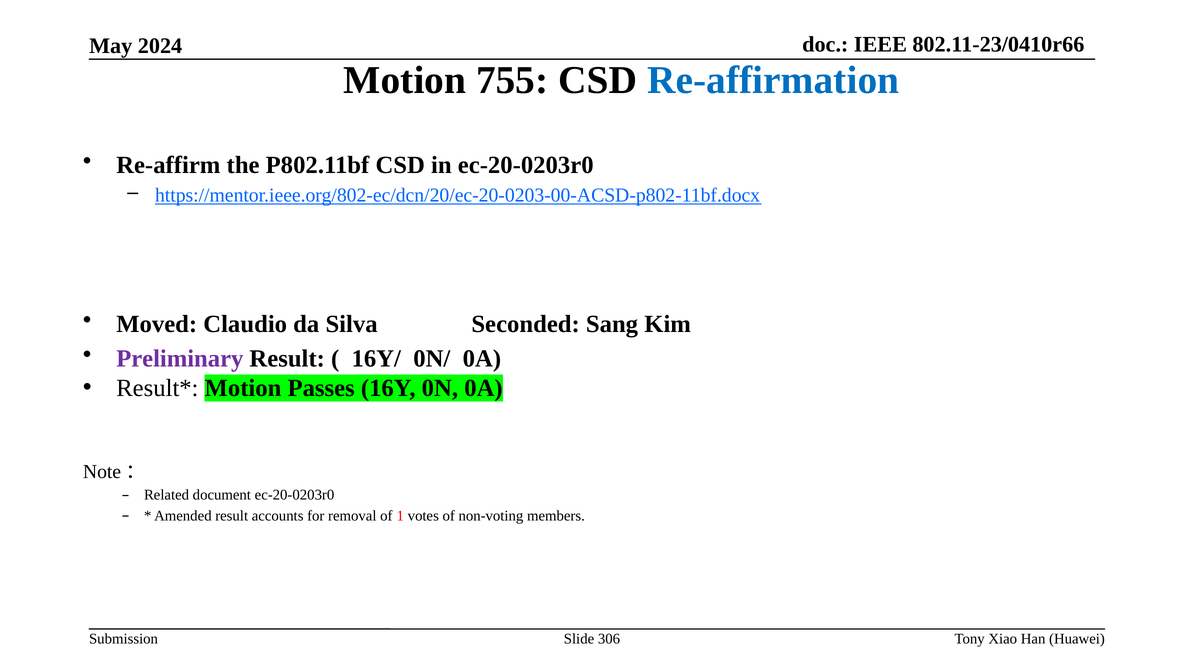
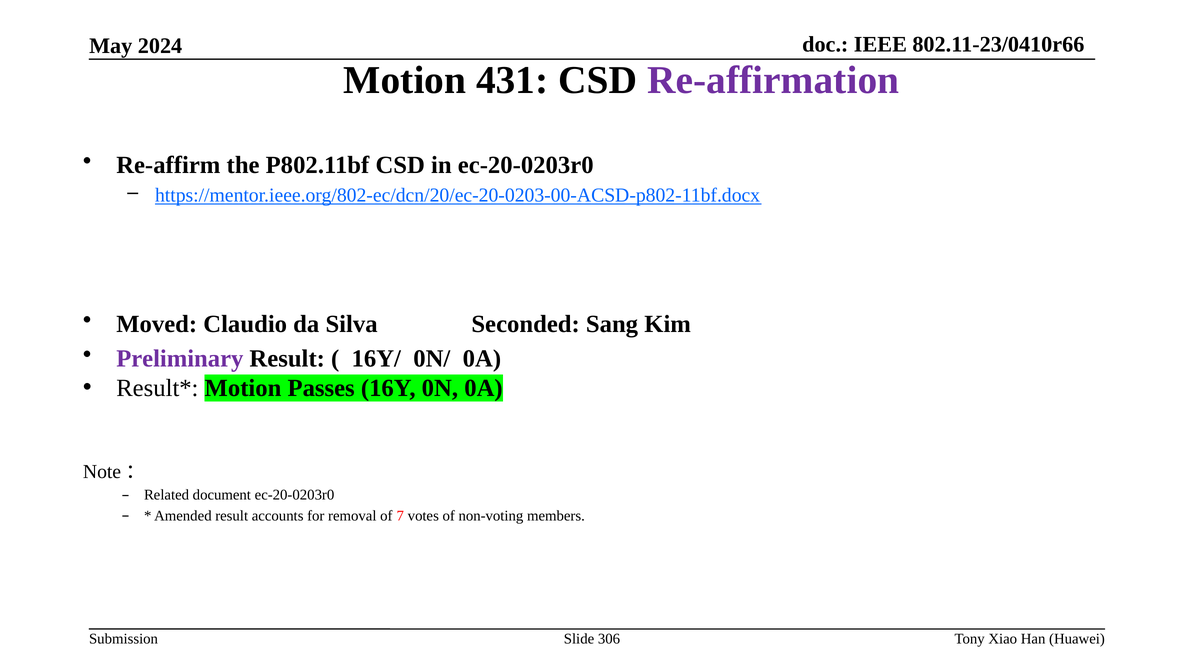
755: 755 -> 431
Re-affirmation colour: blue -> purple
1: 1 -> 7
